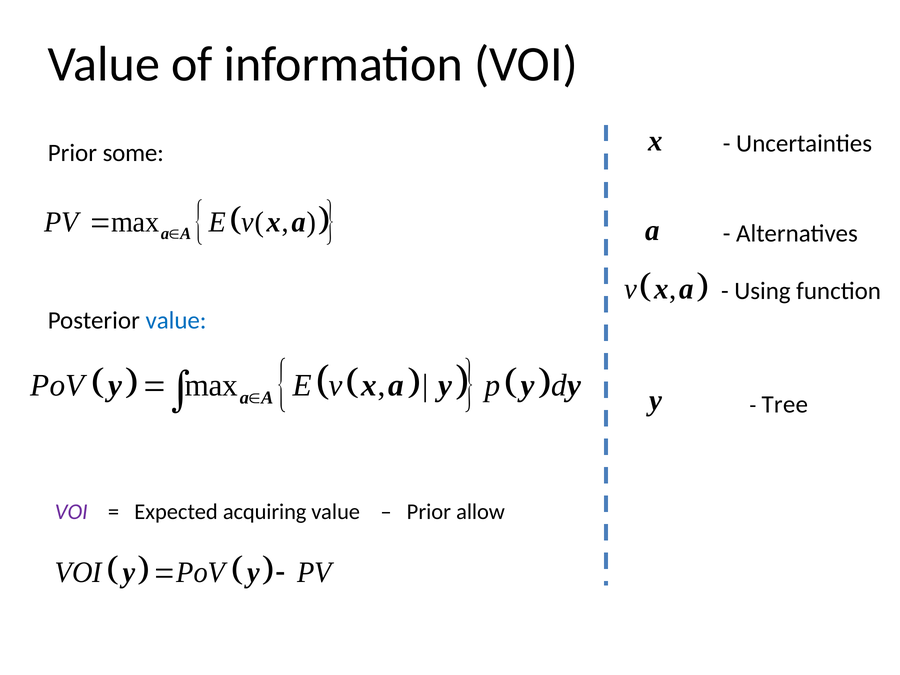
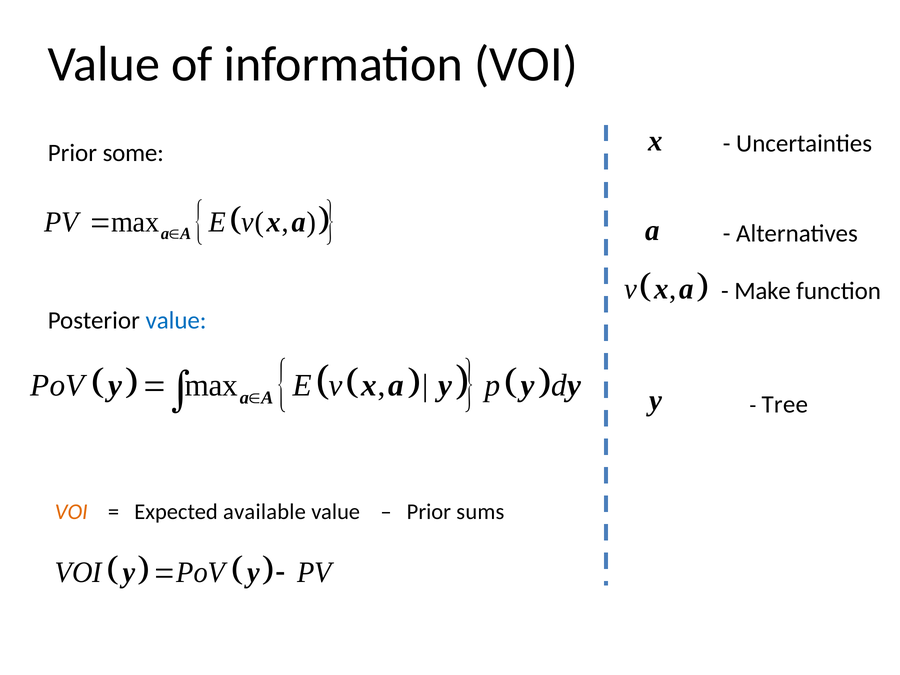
Using: Using -> Make
VOI at (71, 512) colour: purple -> orange
acquiring: acquiring -> available
allow: allow -> sums
